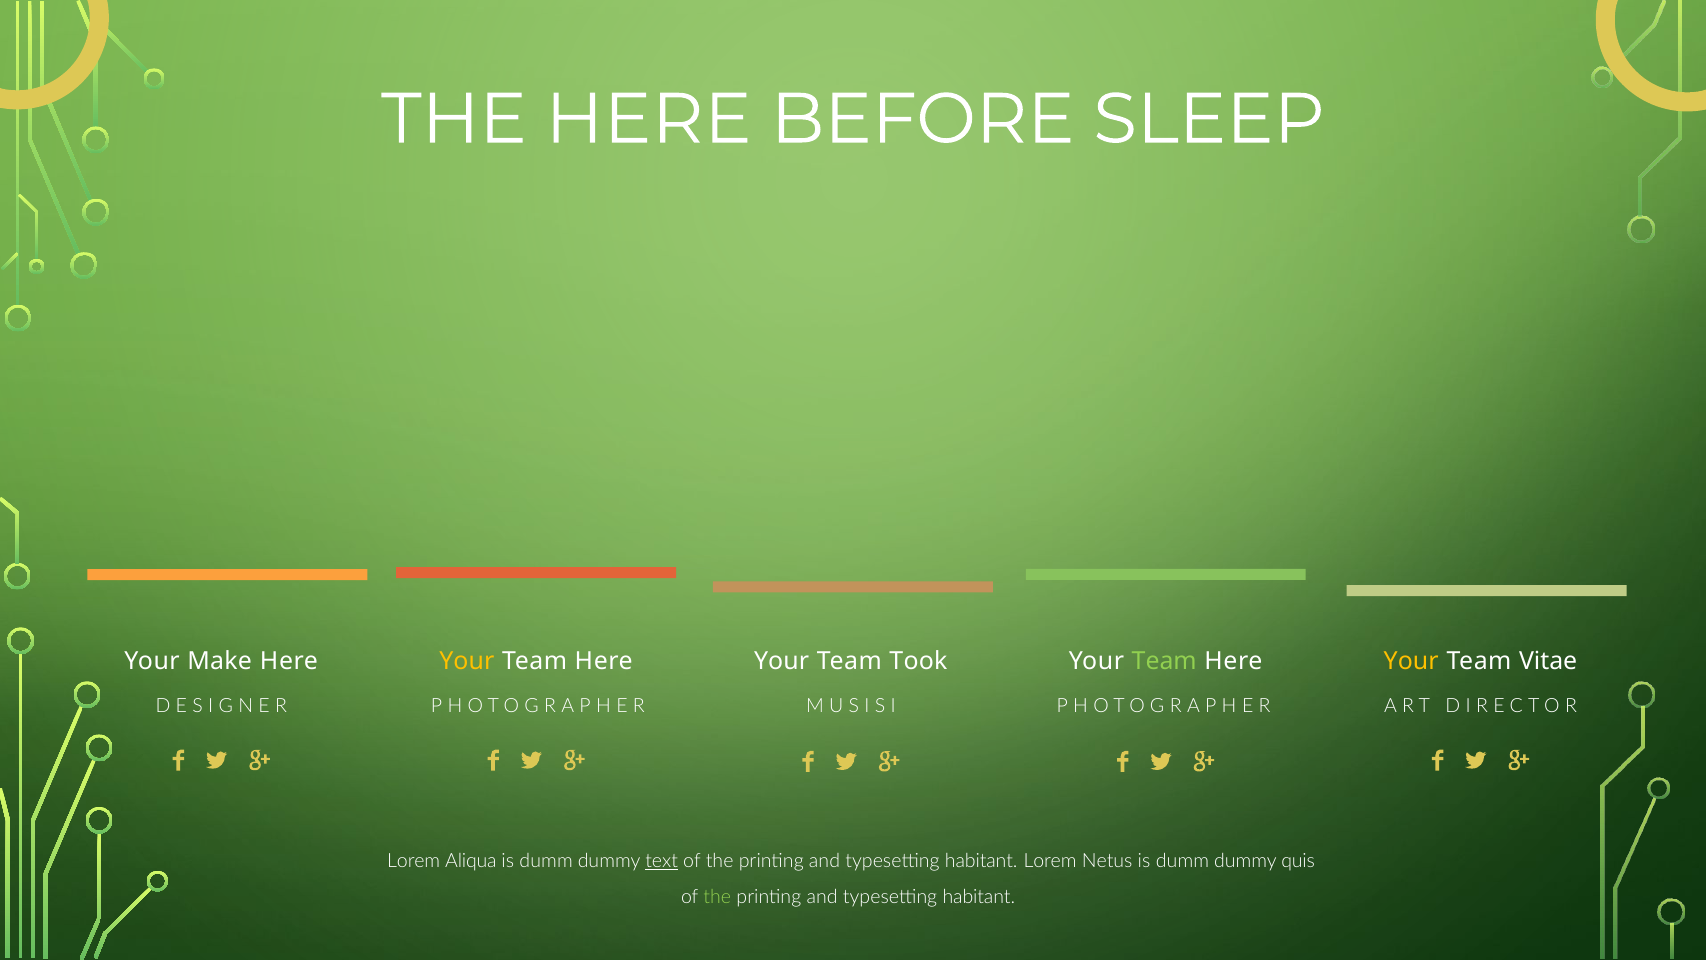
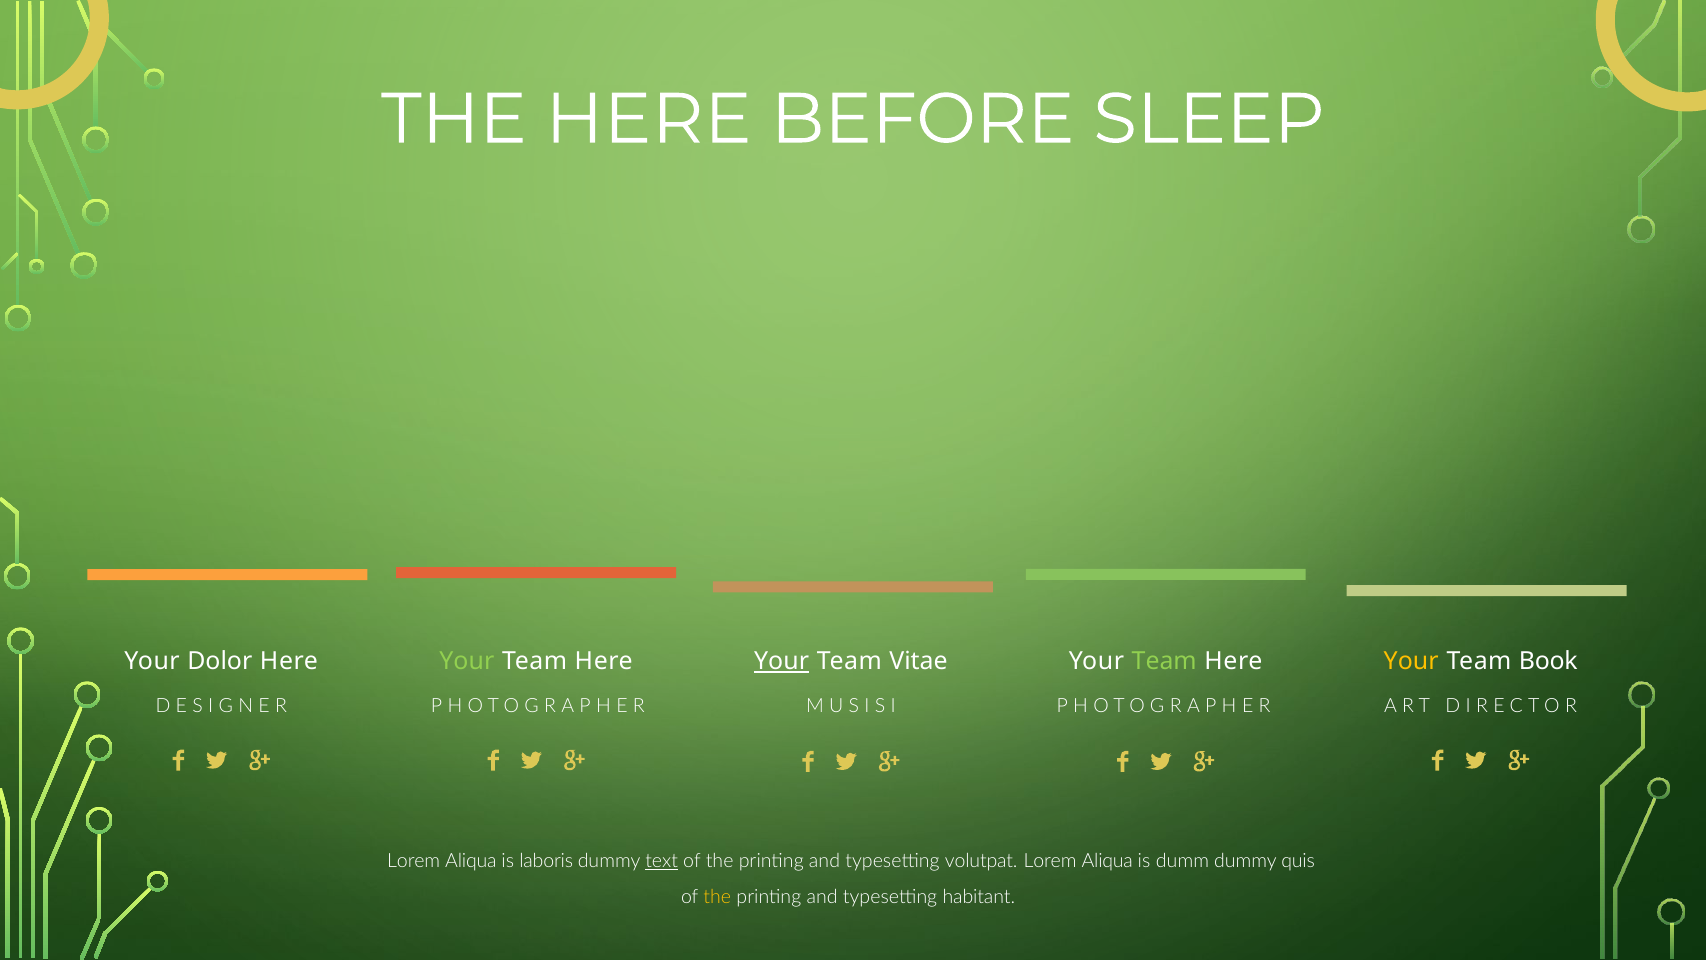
Make: Make -> Dolor
Your at (467, 661) colour: yellow -> light green
Your at (782, 661) underline: none -> present
Took: Took -> Vitae
Vitae: Vitae -> Book
dumm at (546, 861): dumm -> laboris
habitant at (981, 861): habitant -> volutpat
Netus at (1107, 861): Netus -> Aliqua
the at (717, 896) colour: light green -> yellow
